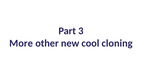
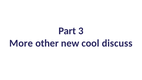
cloning: cloning -> discuss
